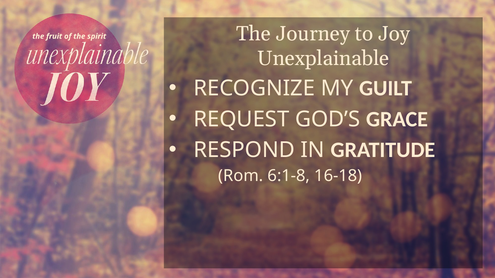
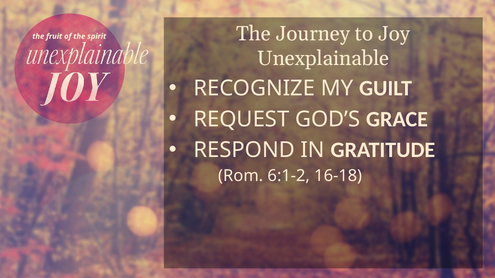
6:1-8: 6:1-8 -> 6:1-2
